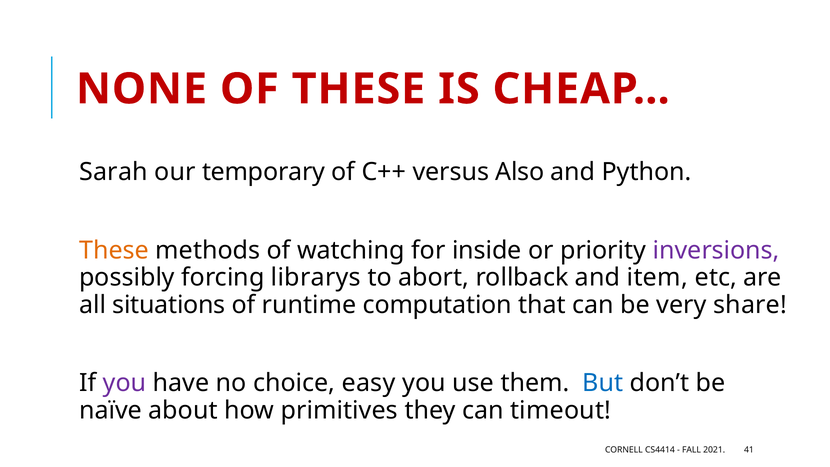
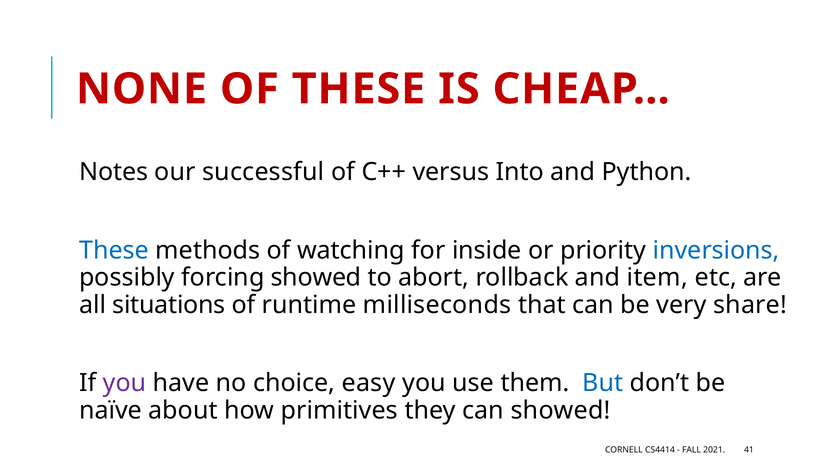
Sarah: Sarah -> Notes
temporary: temporary -> successful
Also: Also -> Into
These at (114, 251) colour: orange -> blue
inversions colour: purple -> blue
forcing librarys: librarys -> showed
computation: computation -> milliseconds
can timeout: timeout -> showed
